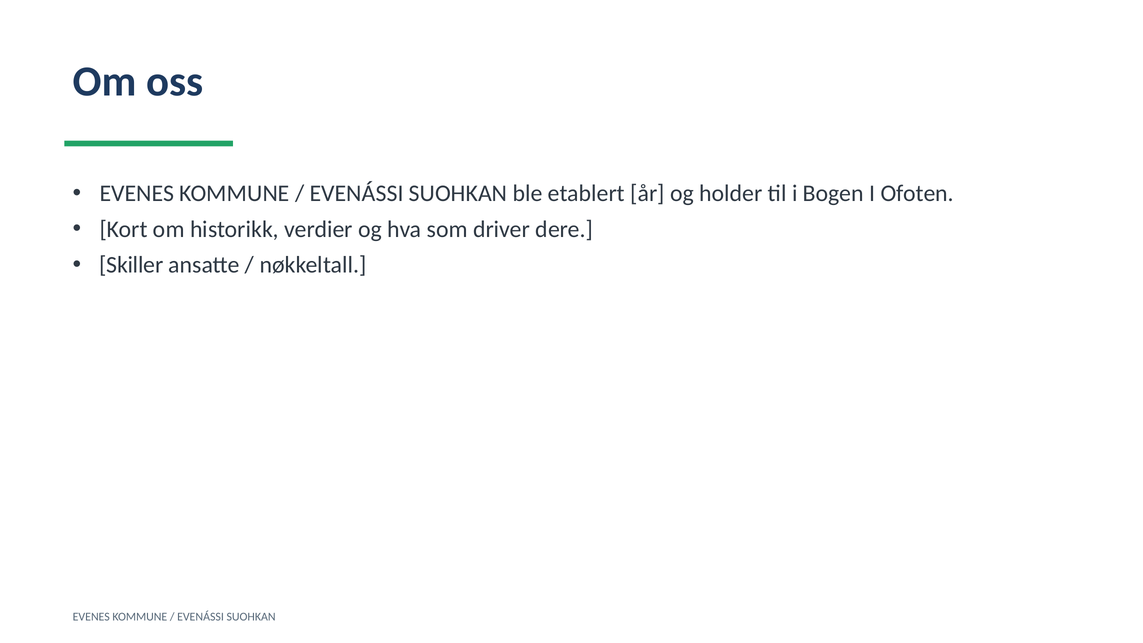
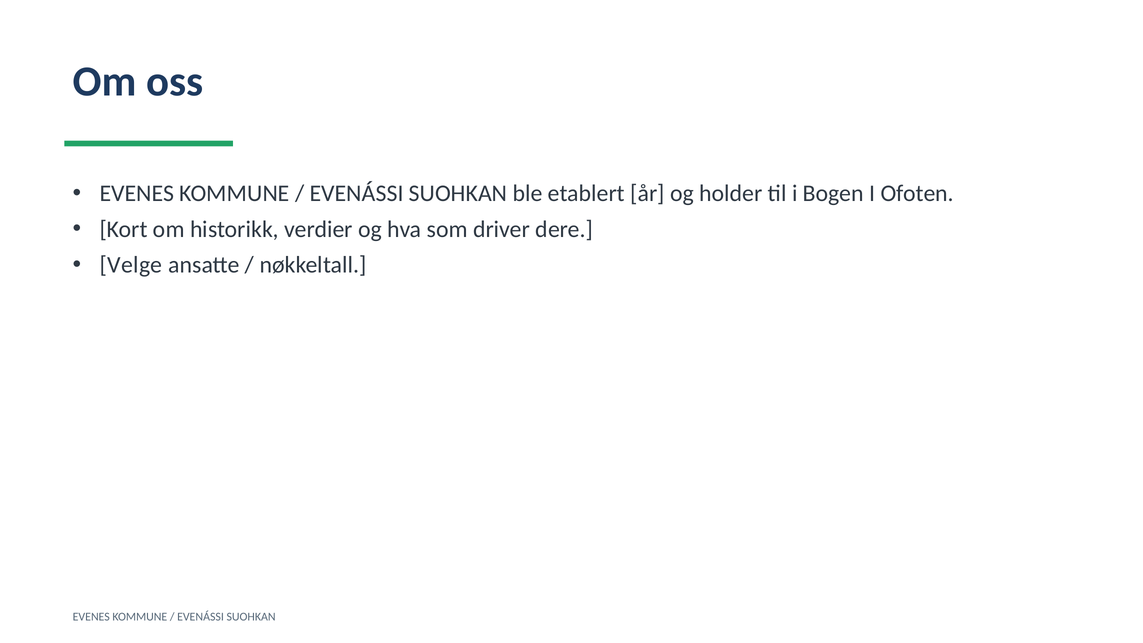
Skiller: Skiller -> Velge
